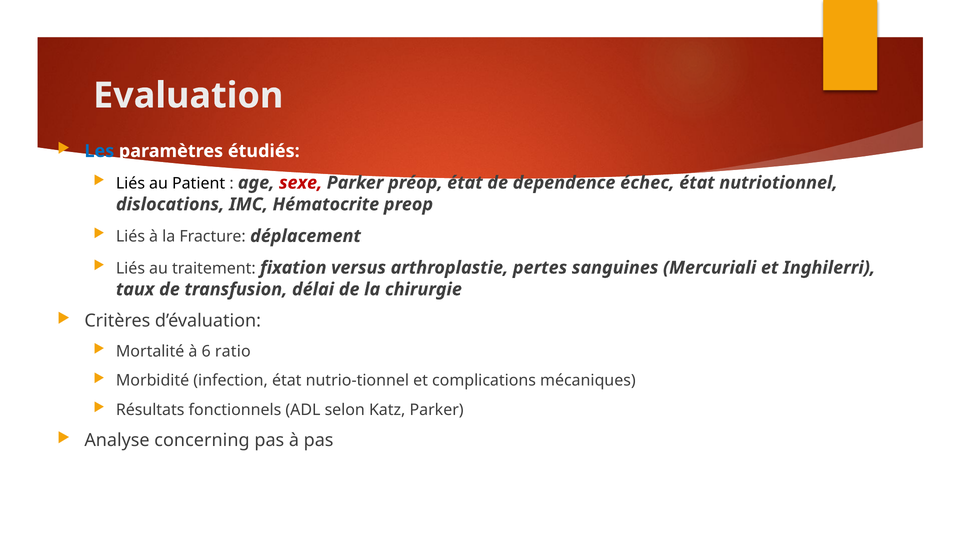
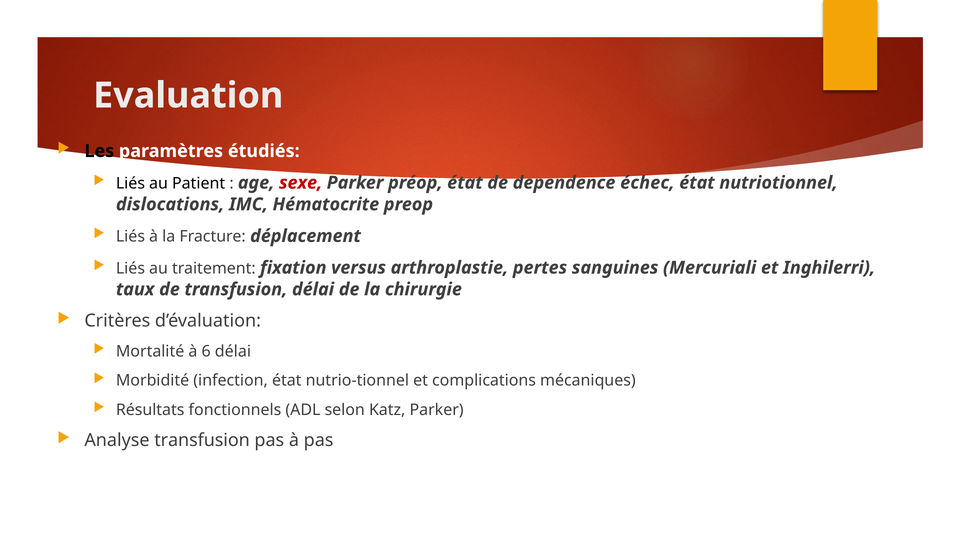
Les colour: blue -> black
6 ratio: ratio -> délai
Analyse concerning: concerning -> transfusion
